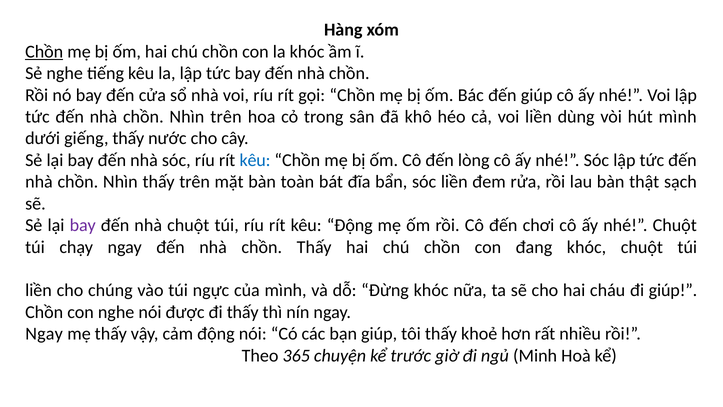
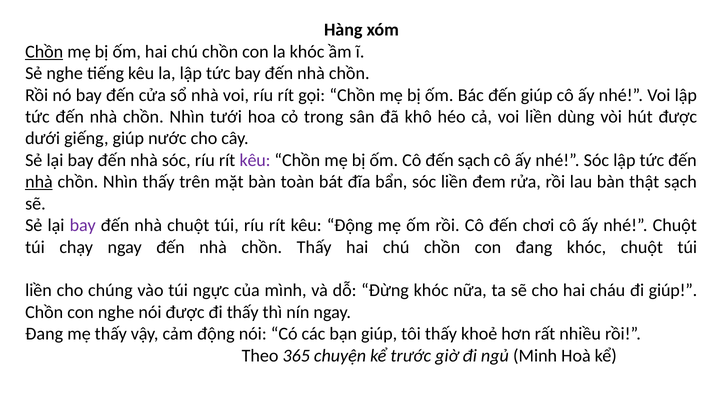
Nhìn trên: trên -> tưới
hút mình: mình -> được
giếng thấy: thấy -> giúp
kêu at (255, 160) colour: blue -> purple
đến lòng: lòng -> sạch
nhà at (39, 182) underline: none -> present
Ngay at (44, 334): Ngay -> Đang
